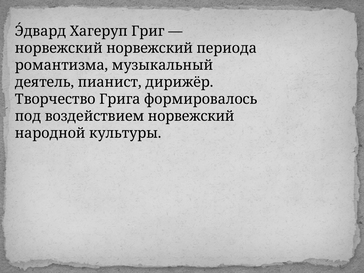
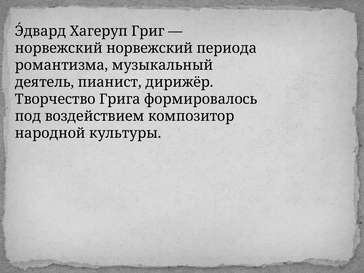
воздействием норвежский: норвежский -> композитор
